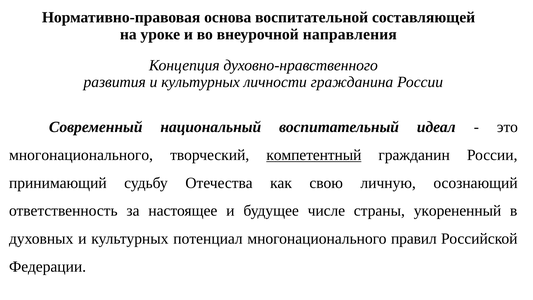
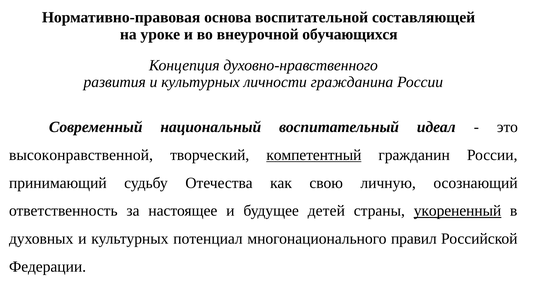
направления: направления -> обучающихся
многонационального at (81, 155): многонационального -> высоконравственной
числе: числе -> детей
укорененный underline: none -> present
